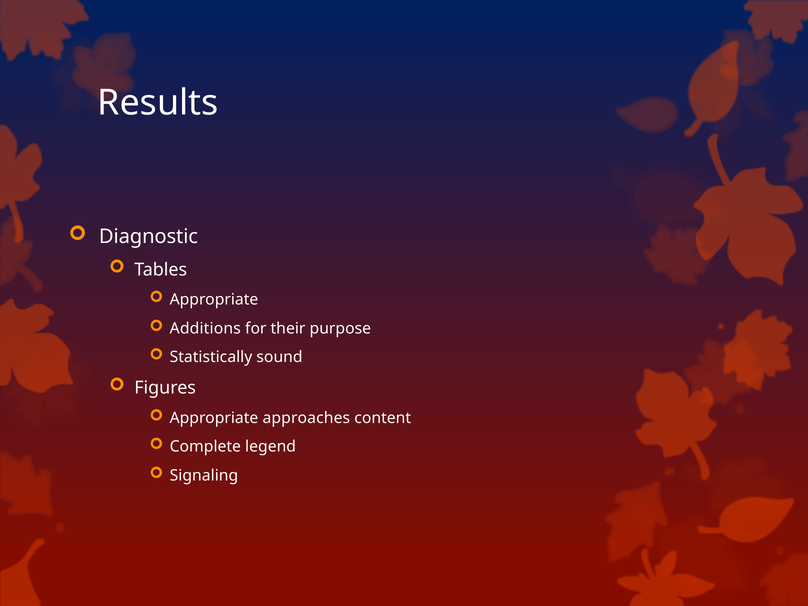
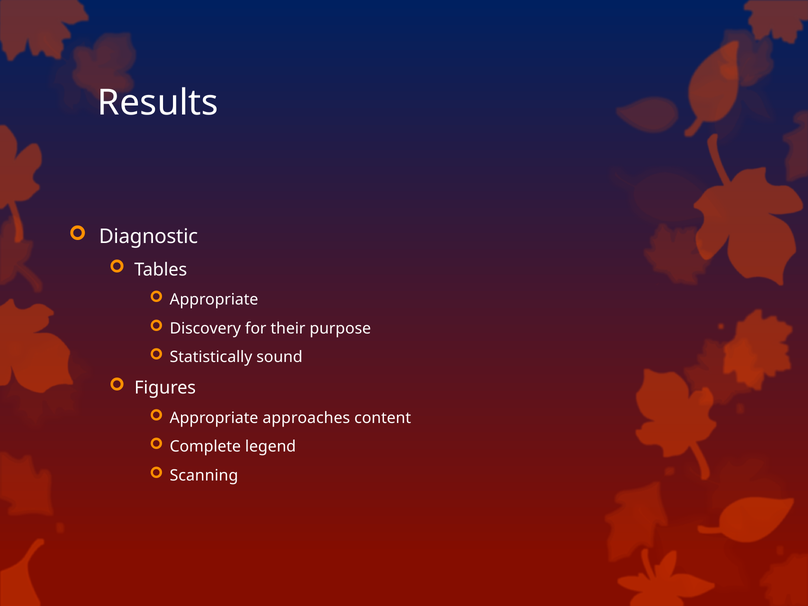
Additions: Additions -> Discovery
Signaling: Signaling -> Scanning
